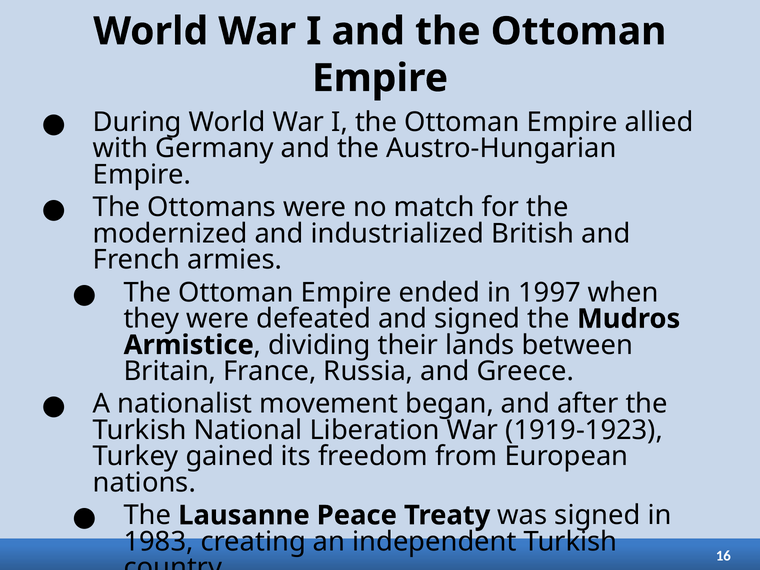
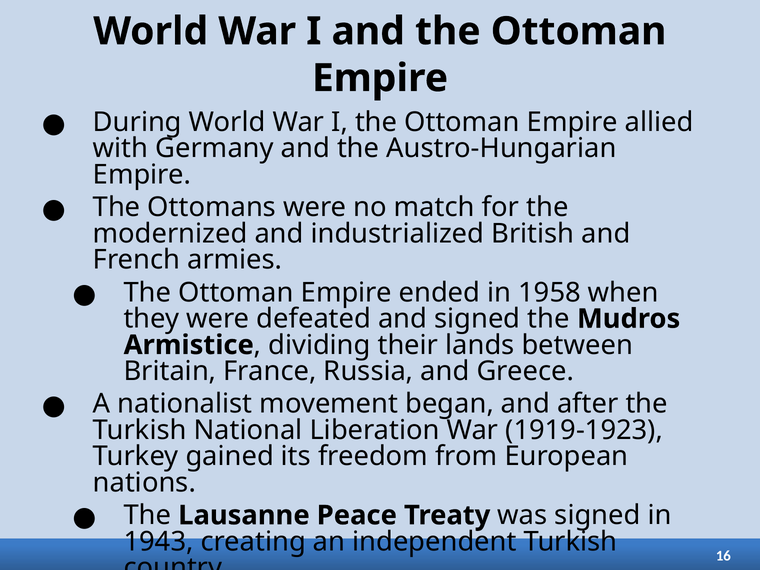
1997: 1997 -> 1958
1983: 1983 -> 1943
